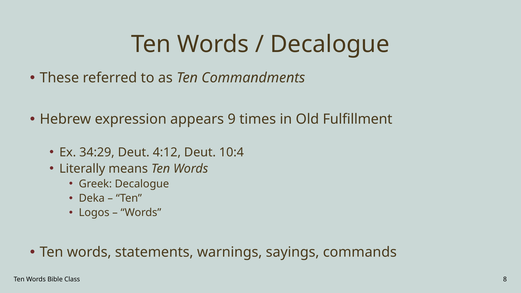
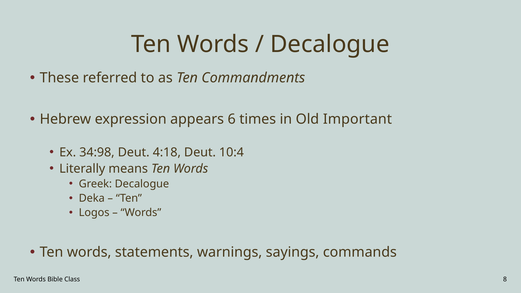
9: 9 -> 6
Fulfillment: Fulfillment -> Important
34:29: 34:29 -> 34:98
4:12: 4:12 -> 4:18
